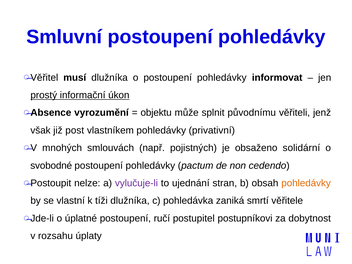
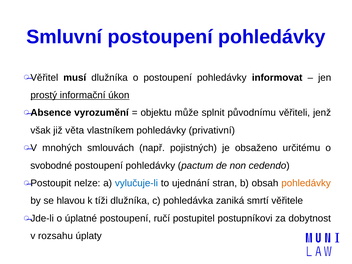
post: post -> věta
solidární: solidární -> určitému
vylučuje-li colour: purple -> blue
vlastní: vlastní -> hlavou
